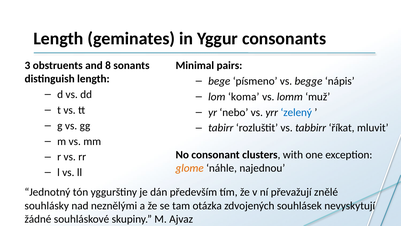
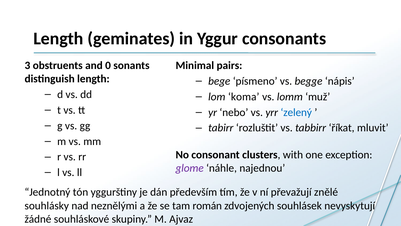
8: 8 -> 0
glome colour: orange -> purple
otázka: otázka -> román
